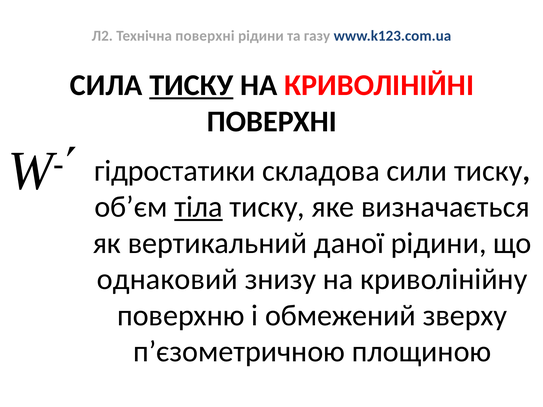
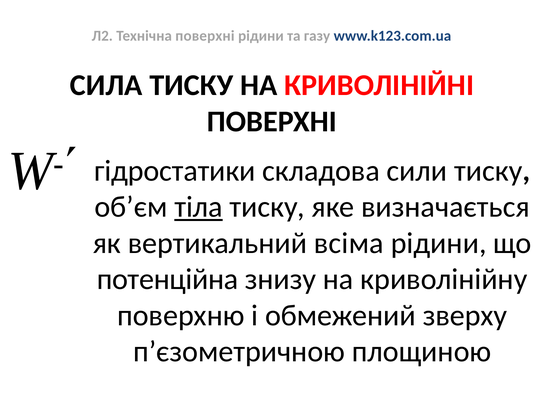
ТИСКУ at (191, 85) underline: present -> none
даної: даної -> всіма
однаковий: однаковий -> потенційна
